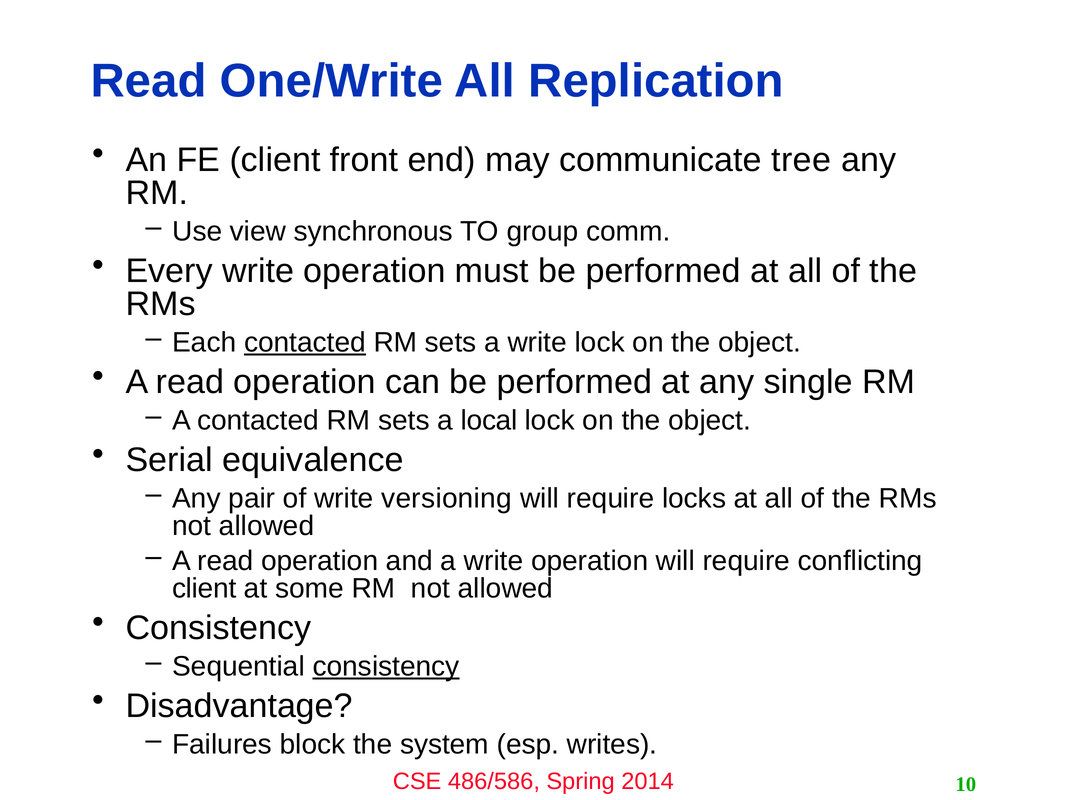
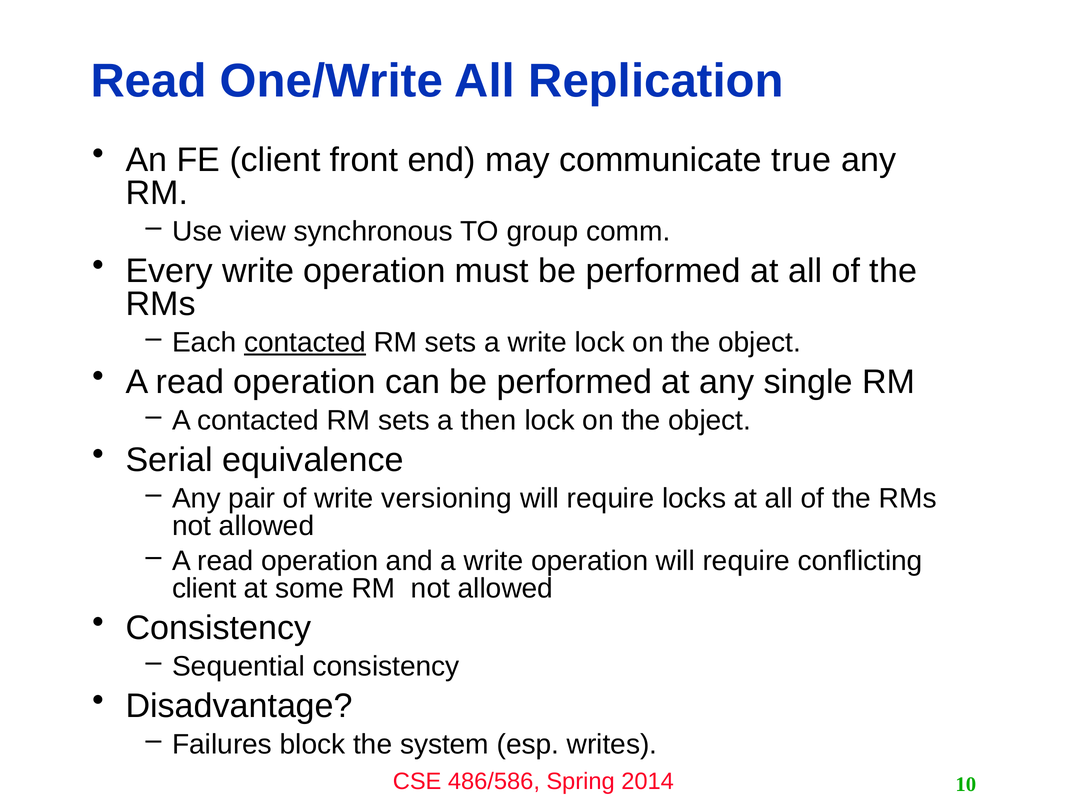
tree: tree -> true
local: local -> then
consistency at (386, 667) underline: present -> none
